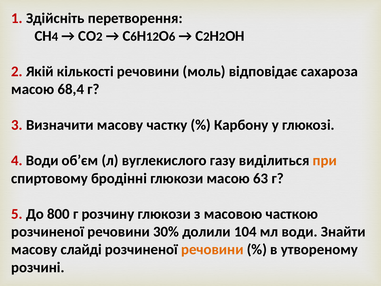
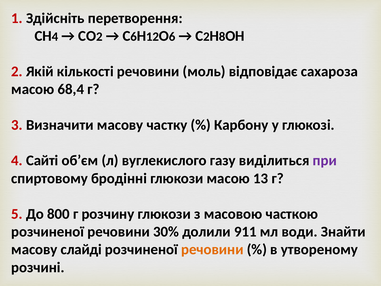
2 at (222, 37): 2 -> 8
4 Води: Води -> Сайті
при colour: orange -> purple
63: 63 -> 13
104: 104 -> 911
